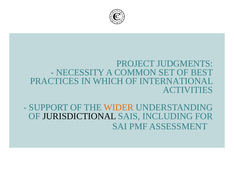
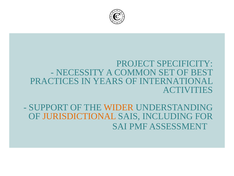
JUDGMENTS: JUDGMENTS -> SPECIFICITY
WHICH: WHICH -> YEARS
JURISDICTIONAL colour: black -> orange
